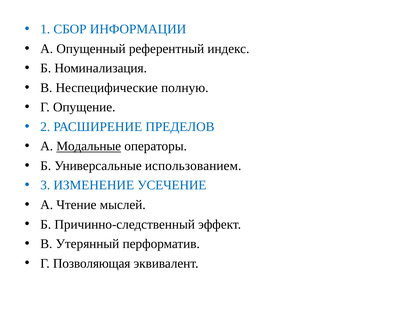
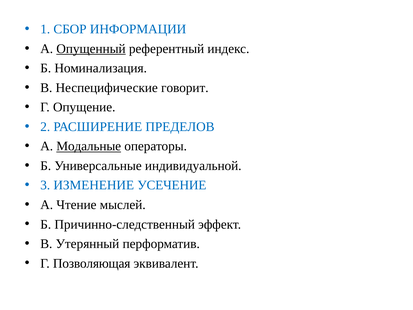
Опущенный underline: none -> present
полную: полную -> говорит
использованием: использованием -> индивидуальной
